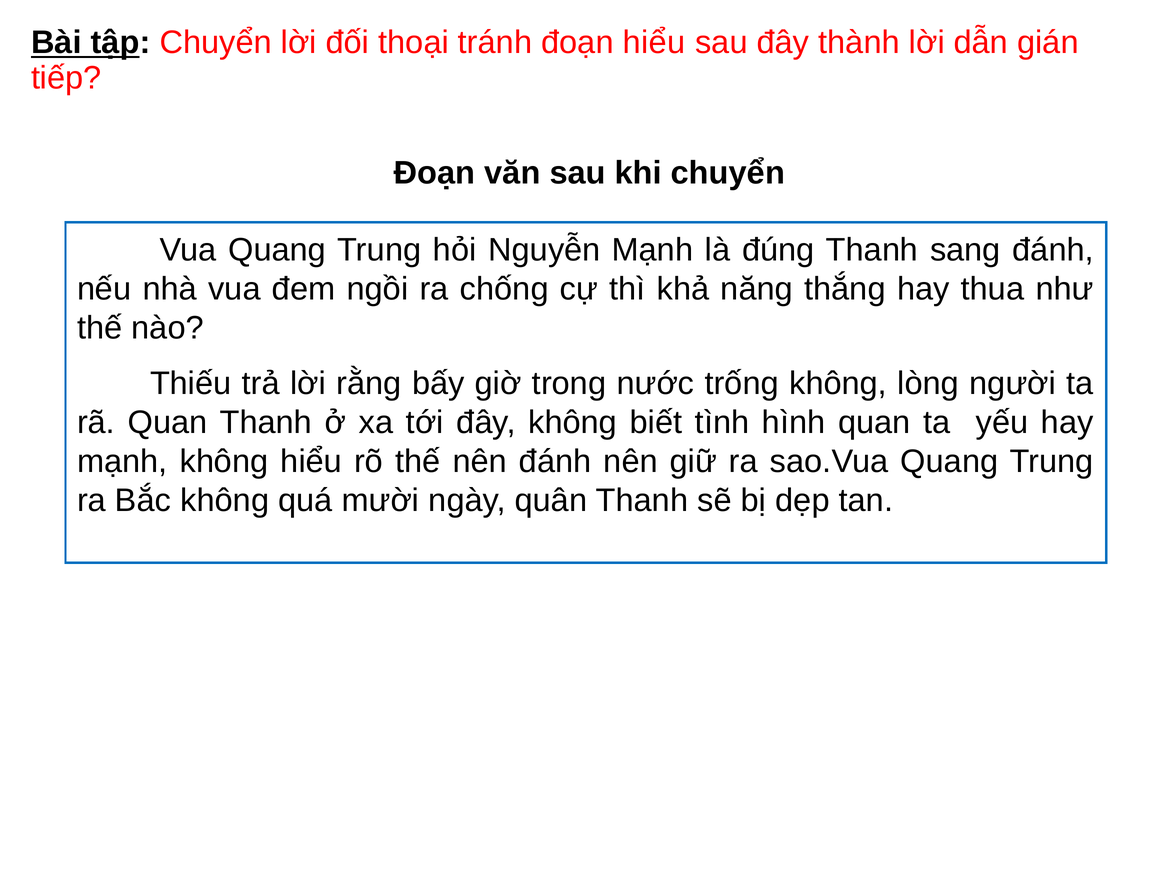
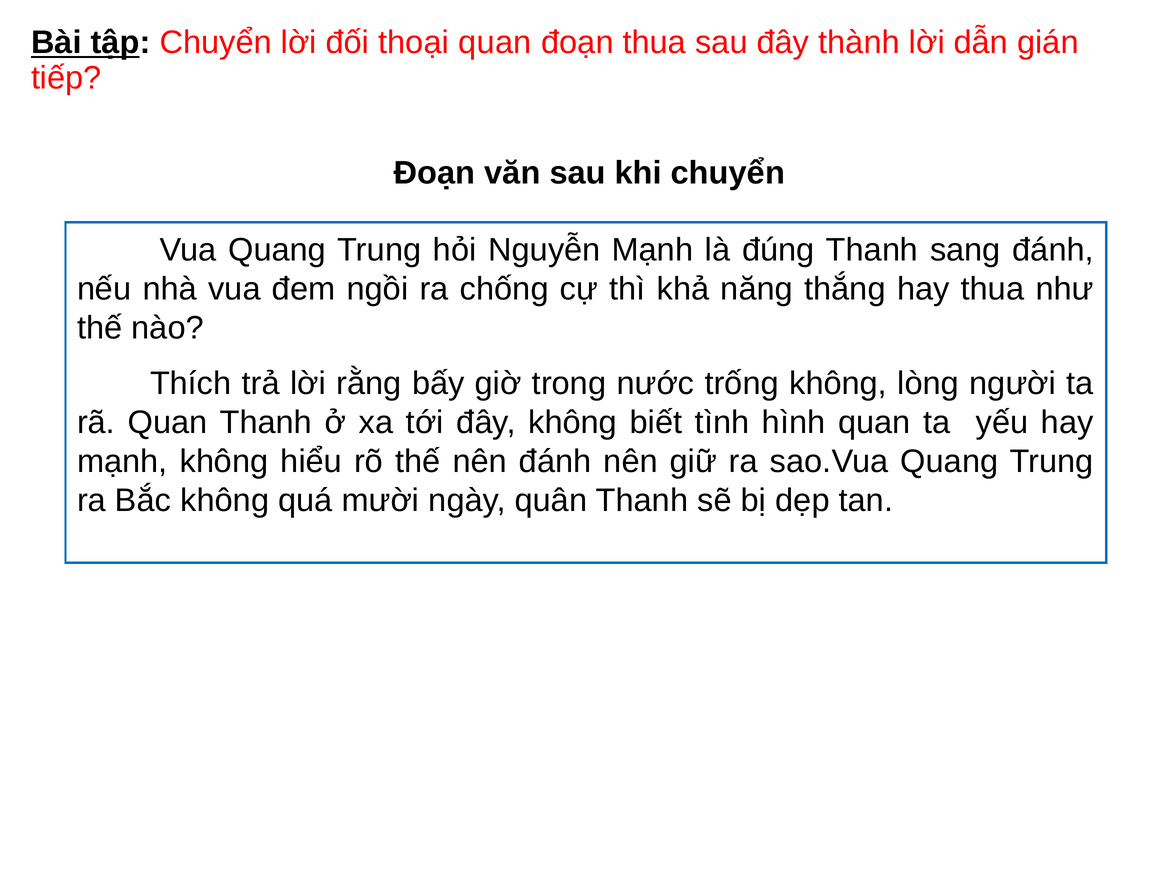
thoại tránh: tránh -> quan
đoạn hiểu: hiểu -> thua
Thiếu: Thiếu -> Thích
